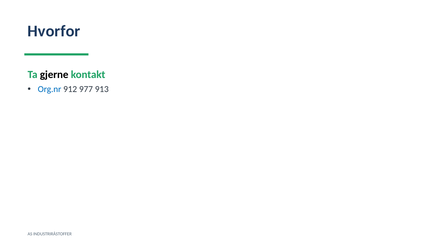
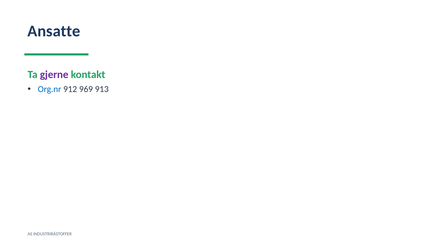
Hvorfor: Hvorfor -> Ansatte
gjerne colour: black -> purple
977: 977 -> 969
